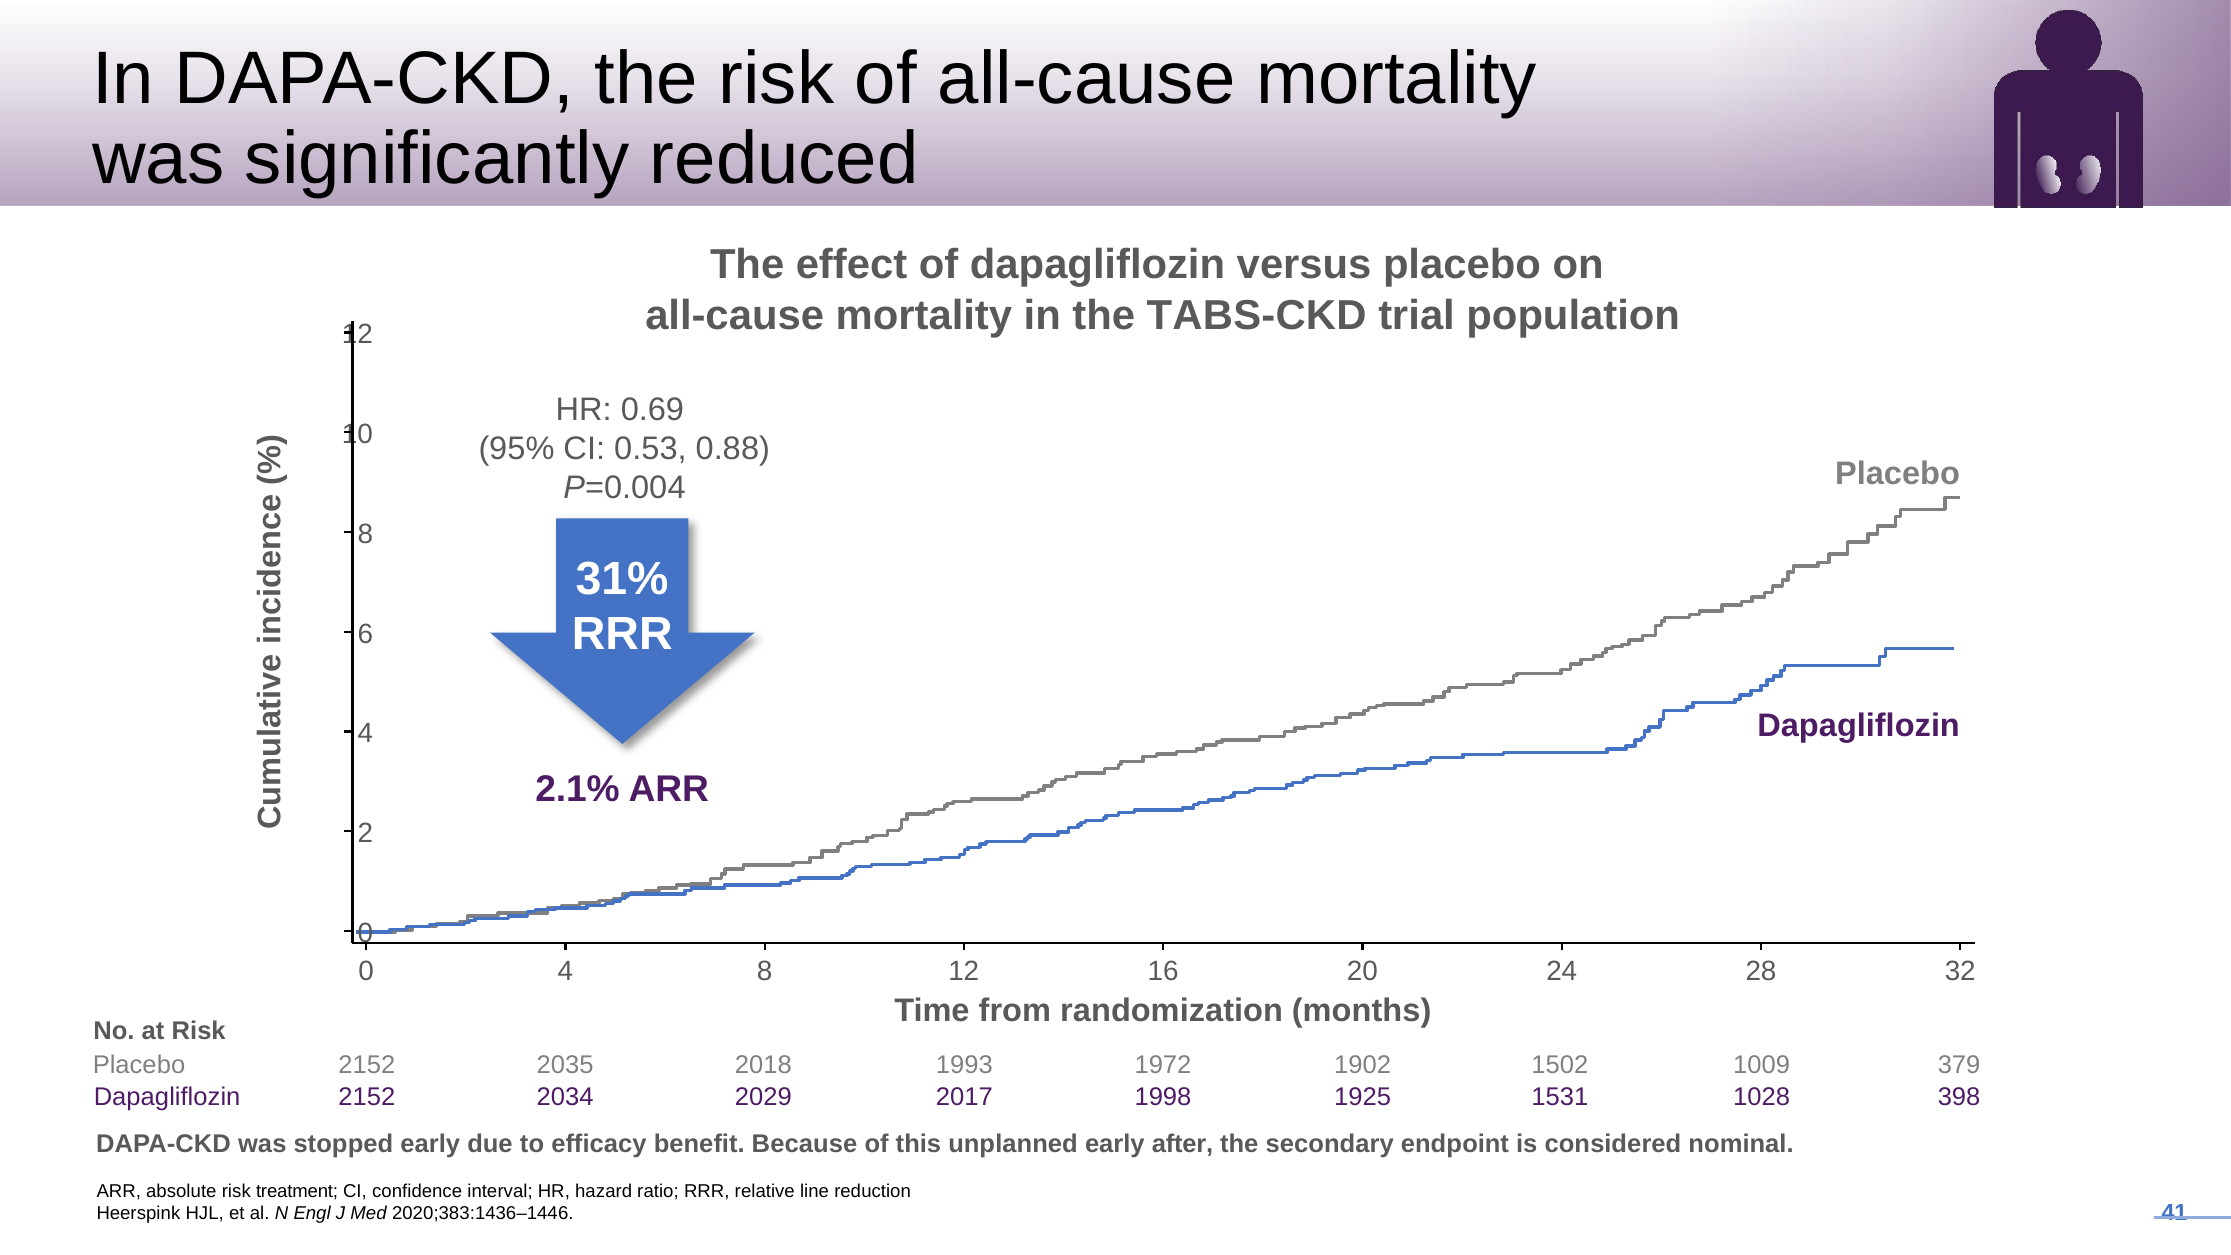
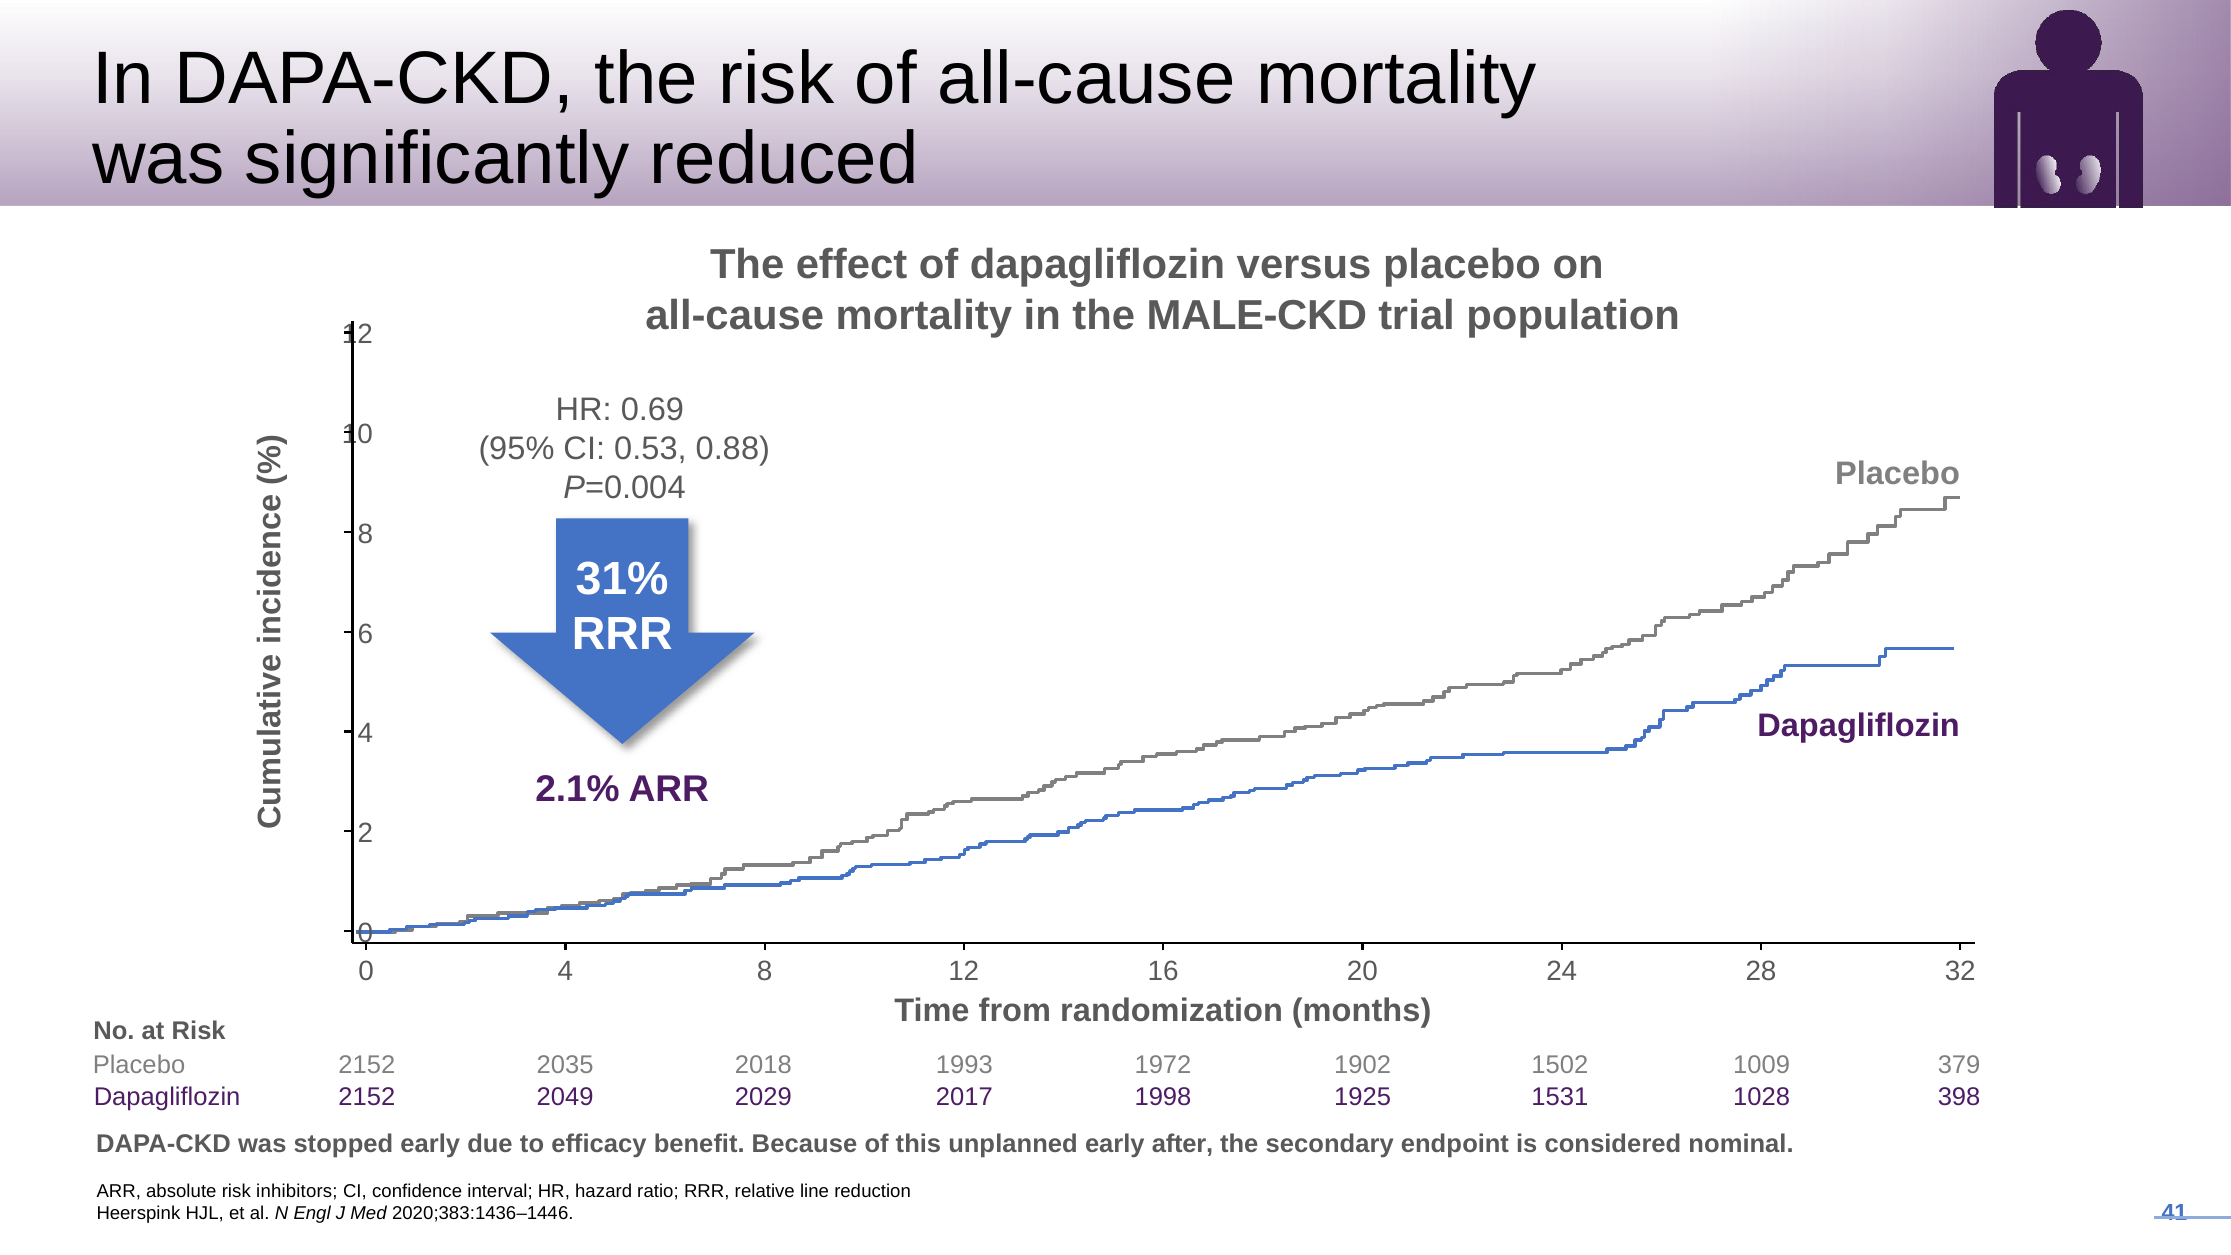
TABS-CKD: TABS-CKD -> MALE-CKD
2034: 2034 -> 2049
treatment: treatment -> inhibitors
